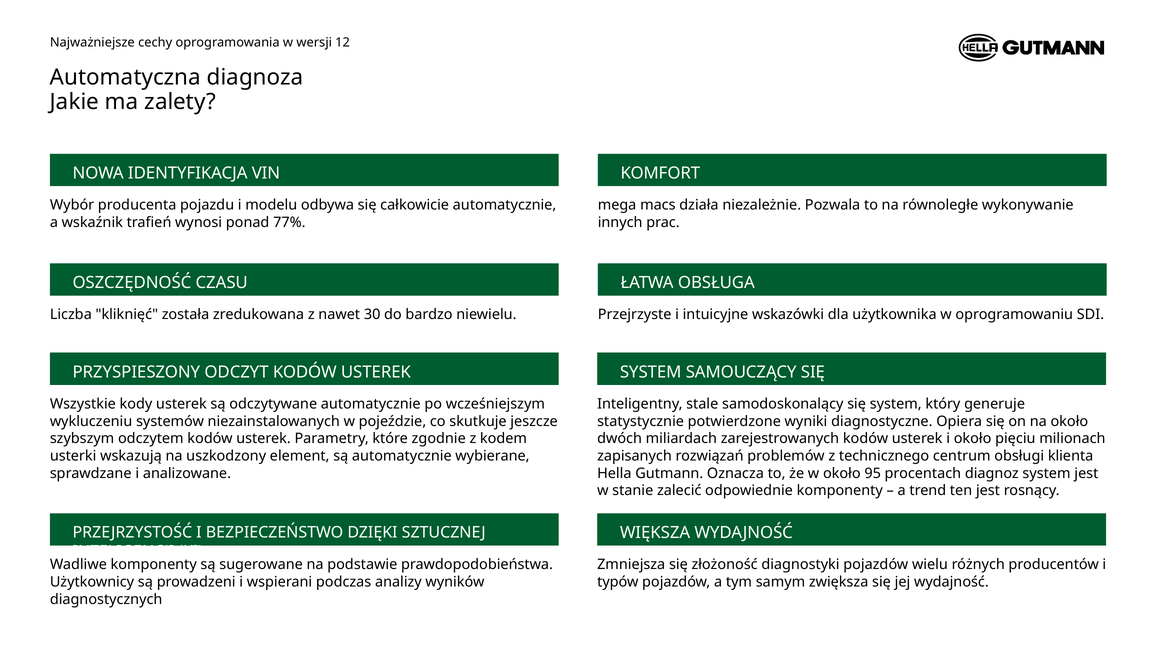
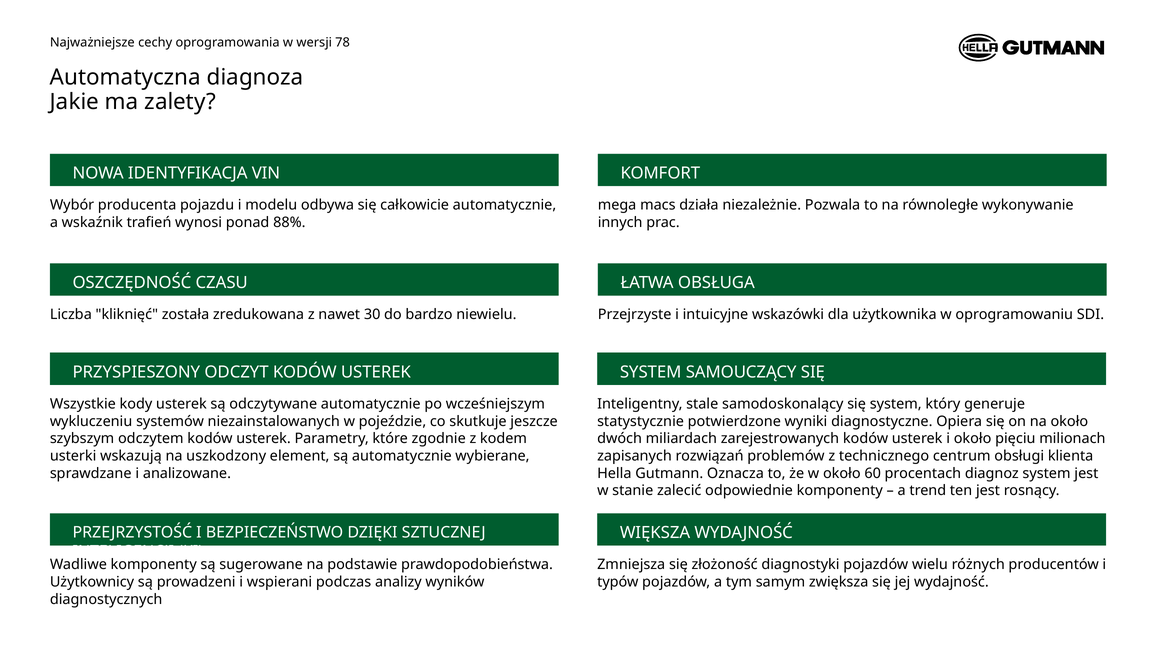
12: 12 -> 78
77%: 77% -> 88%
95: 95 -> 60
